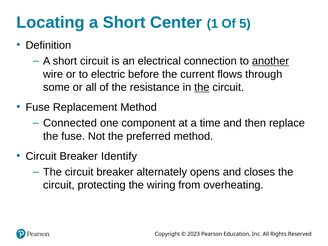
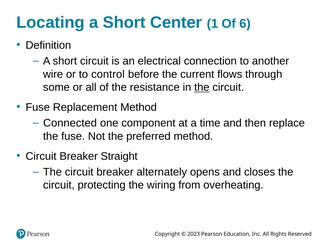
5: 5 -> 6
another underline: present -> none
electric: electric -> control
Identify: Identify -> Straight
